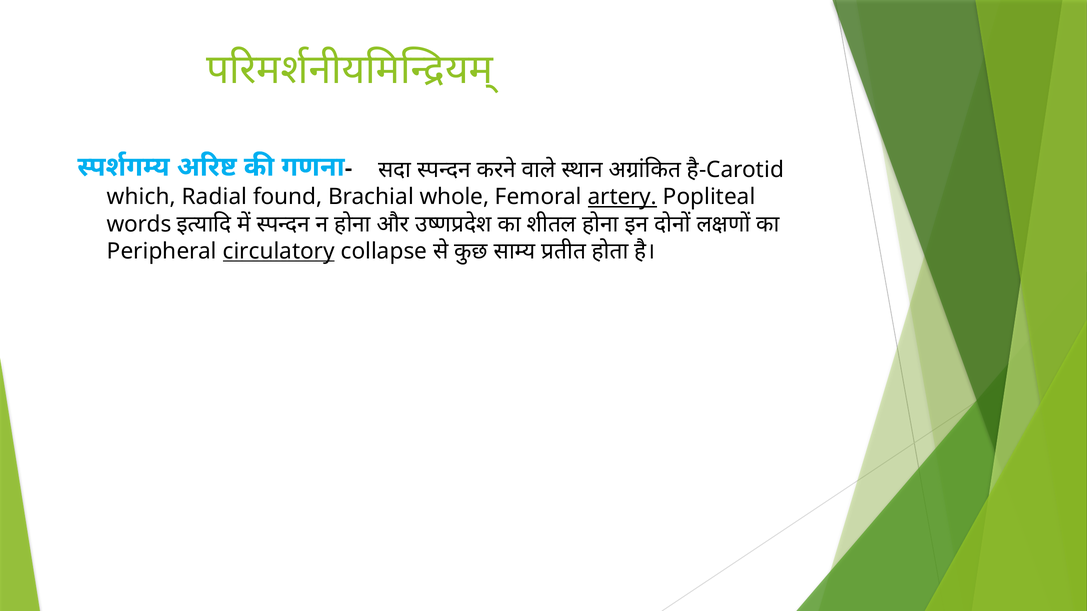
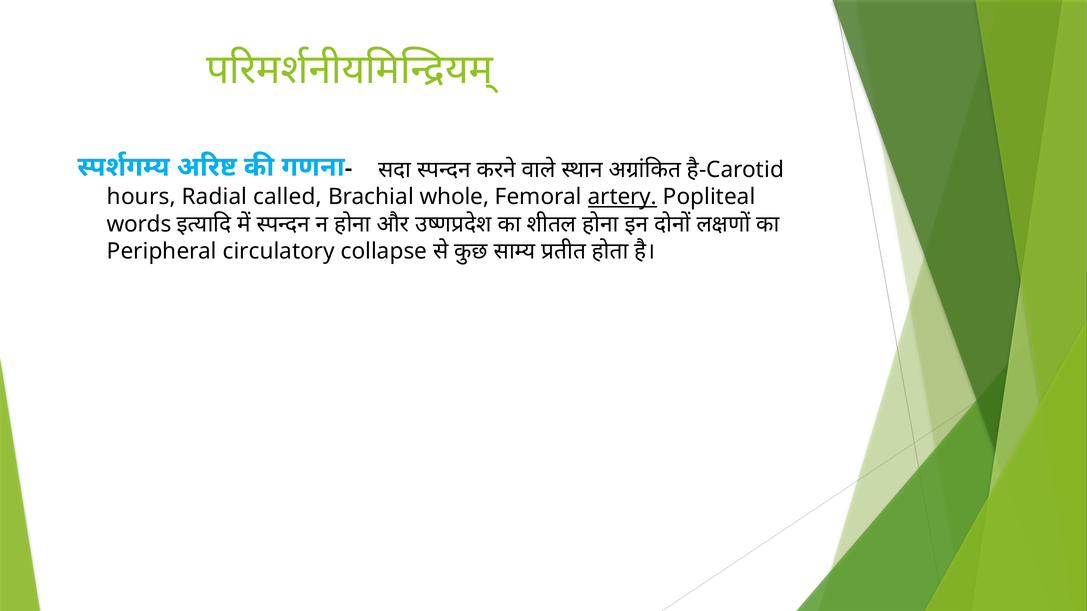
which: which -> hours
found: found -> called
circulatory underline: present -> none
